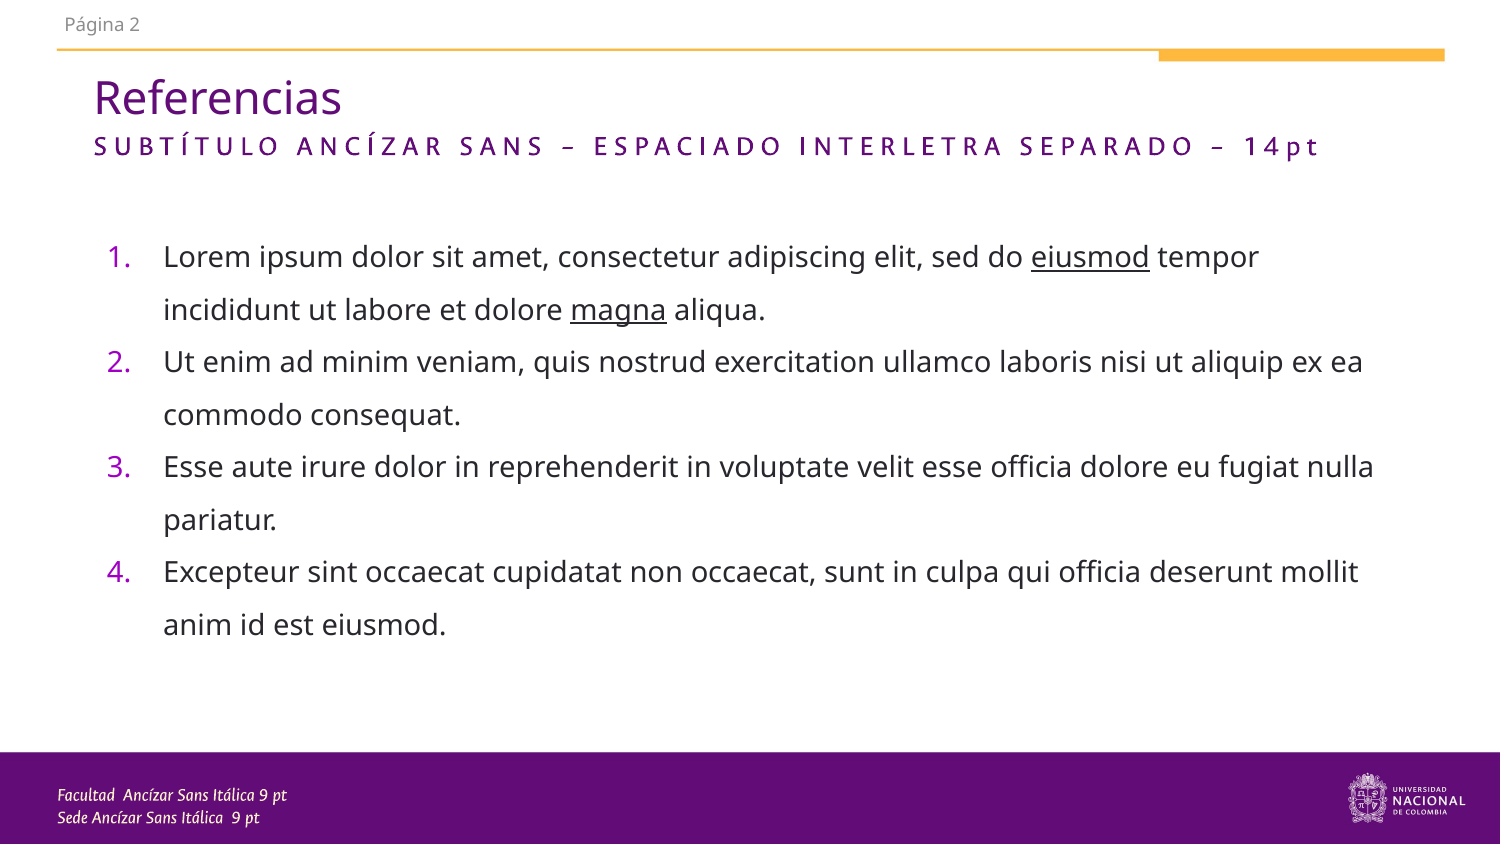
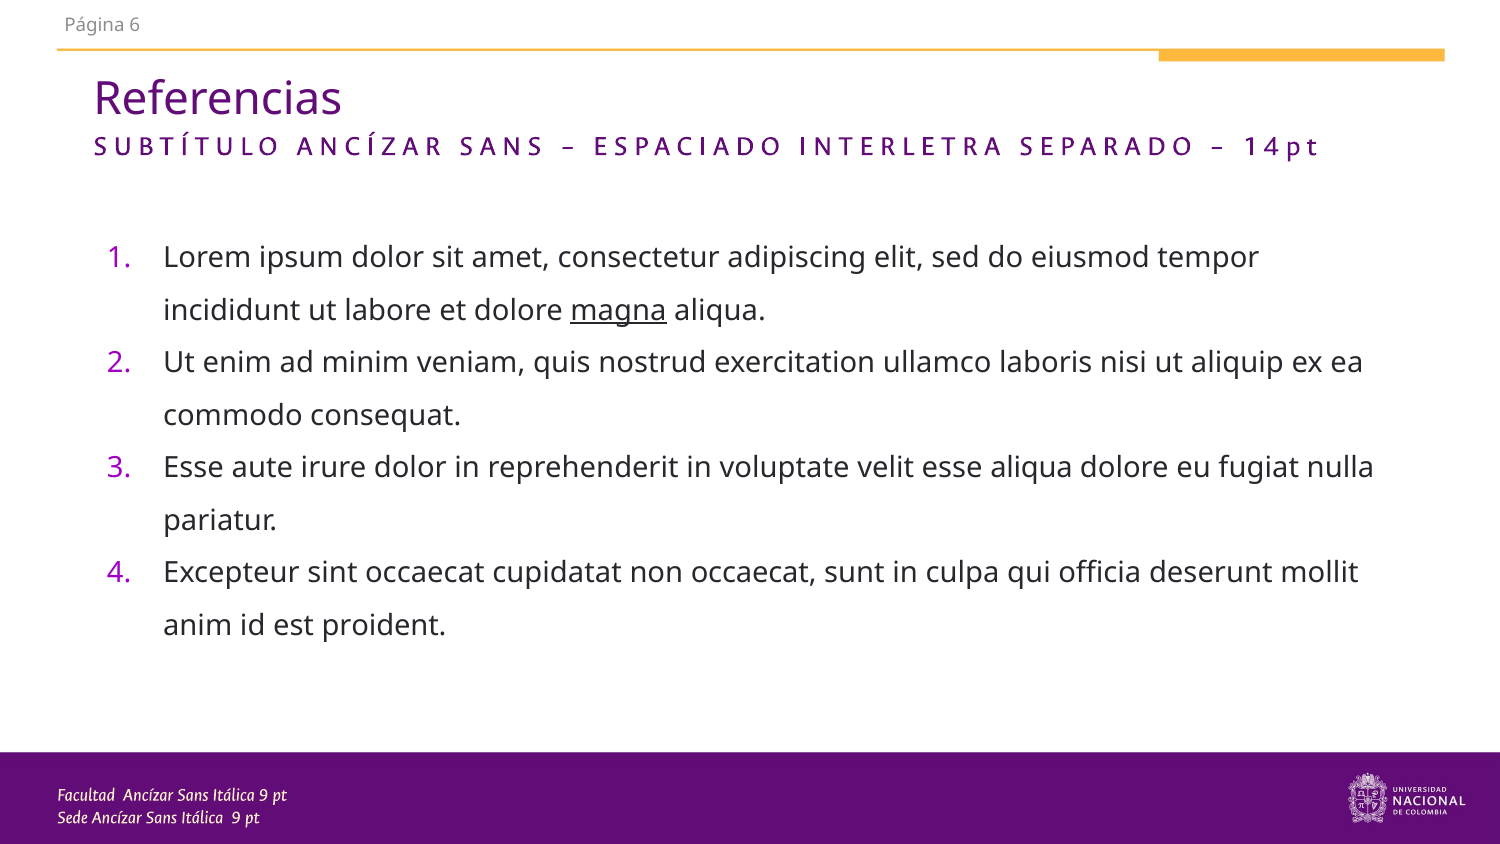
2 at (135, 25): 2 -> 6
eiusmod at (1090, 258) underline: present -> none
esse officia: officia -> aliqua
est eiusmod: eiusmod -> proident
